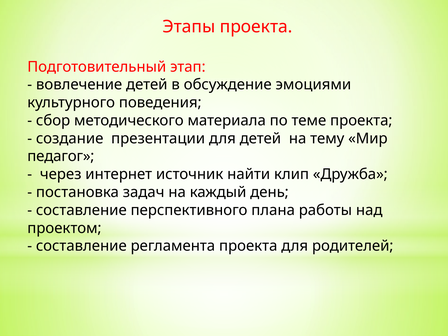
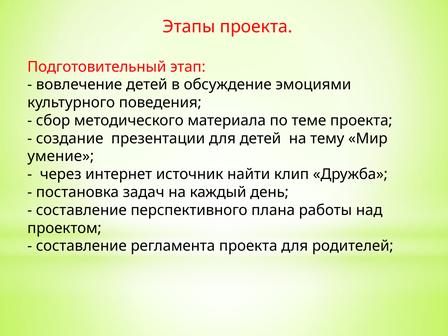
педагог: педагог -> умение
